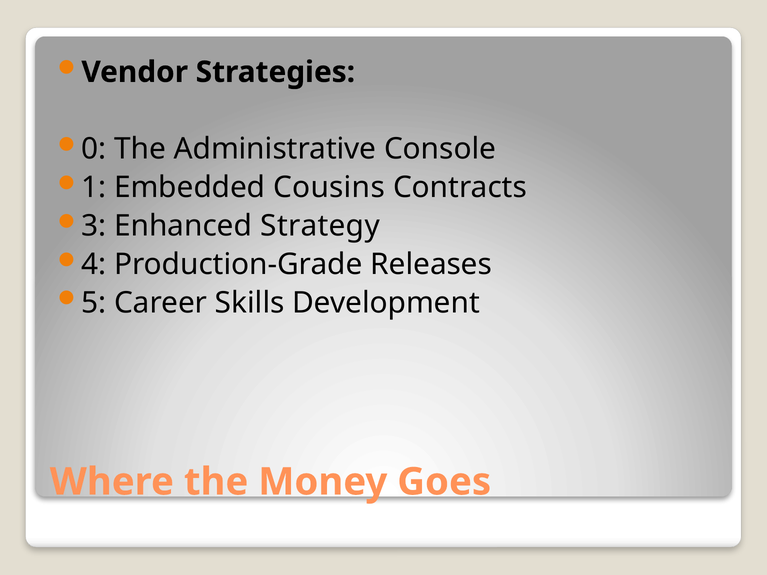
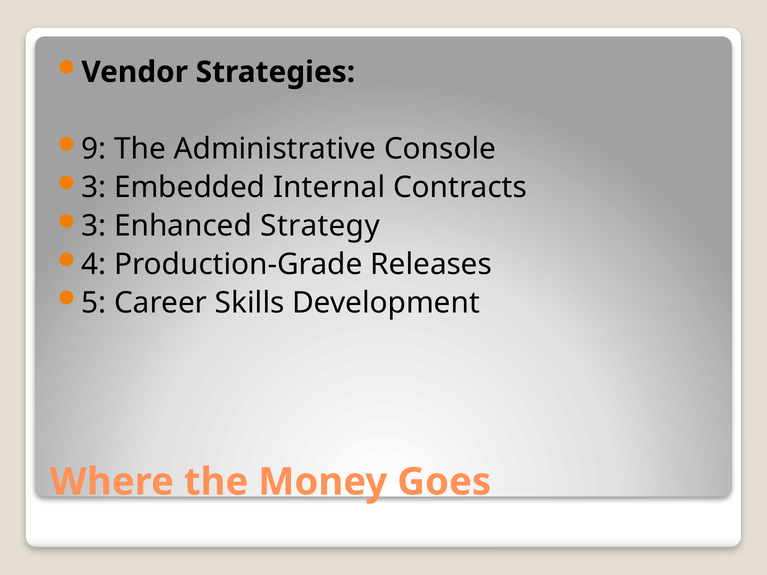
0: 0 -> 9
1 at (94, 188): 1 -> 3
Cousins: Cousins -> Internal
